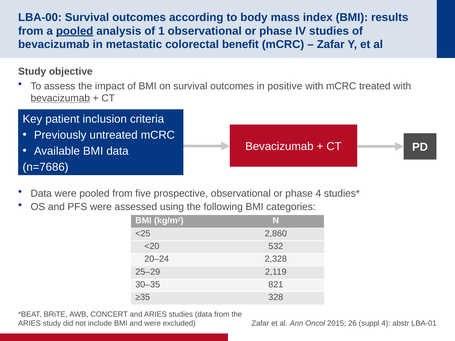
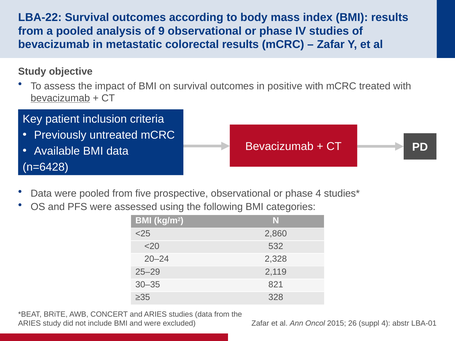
LBA-00: LBA-00 -> LBA-22
pooled at (75, 31) underline: present -> none
1: 1 -> 9
colorectal benefit: benefit -> results
n=7686: n=7686 -> n=6428
